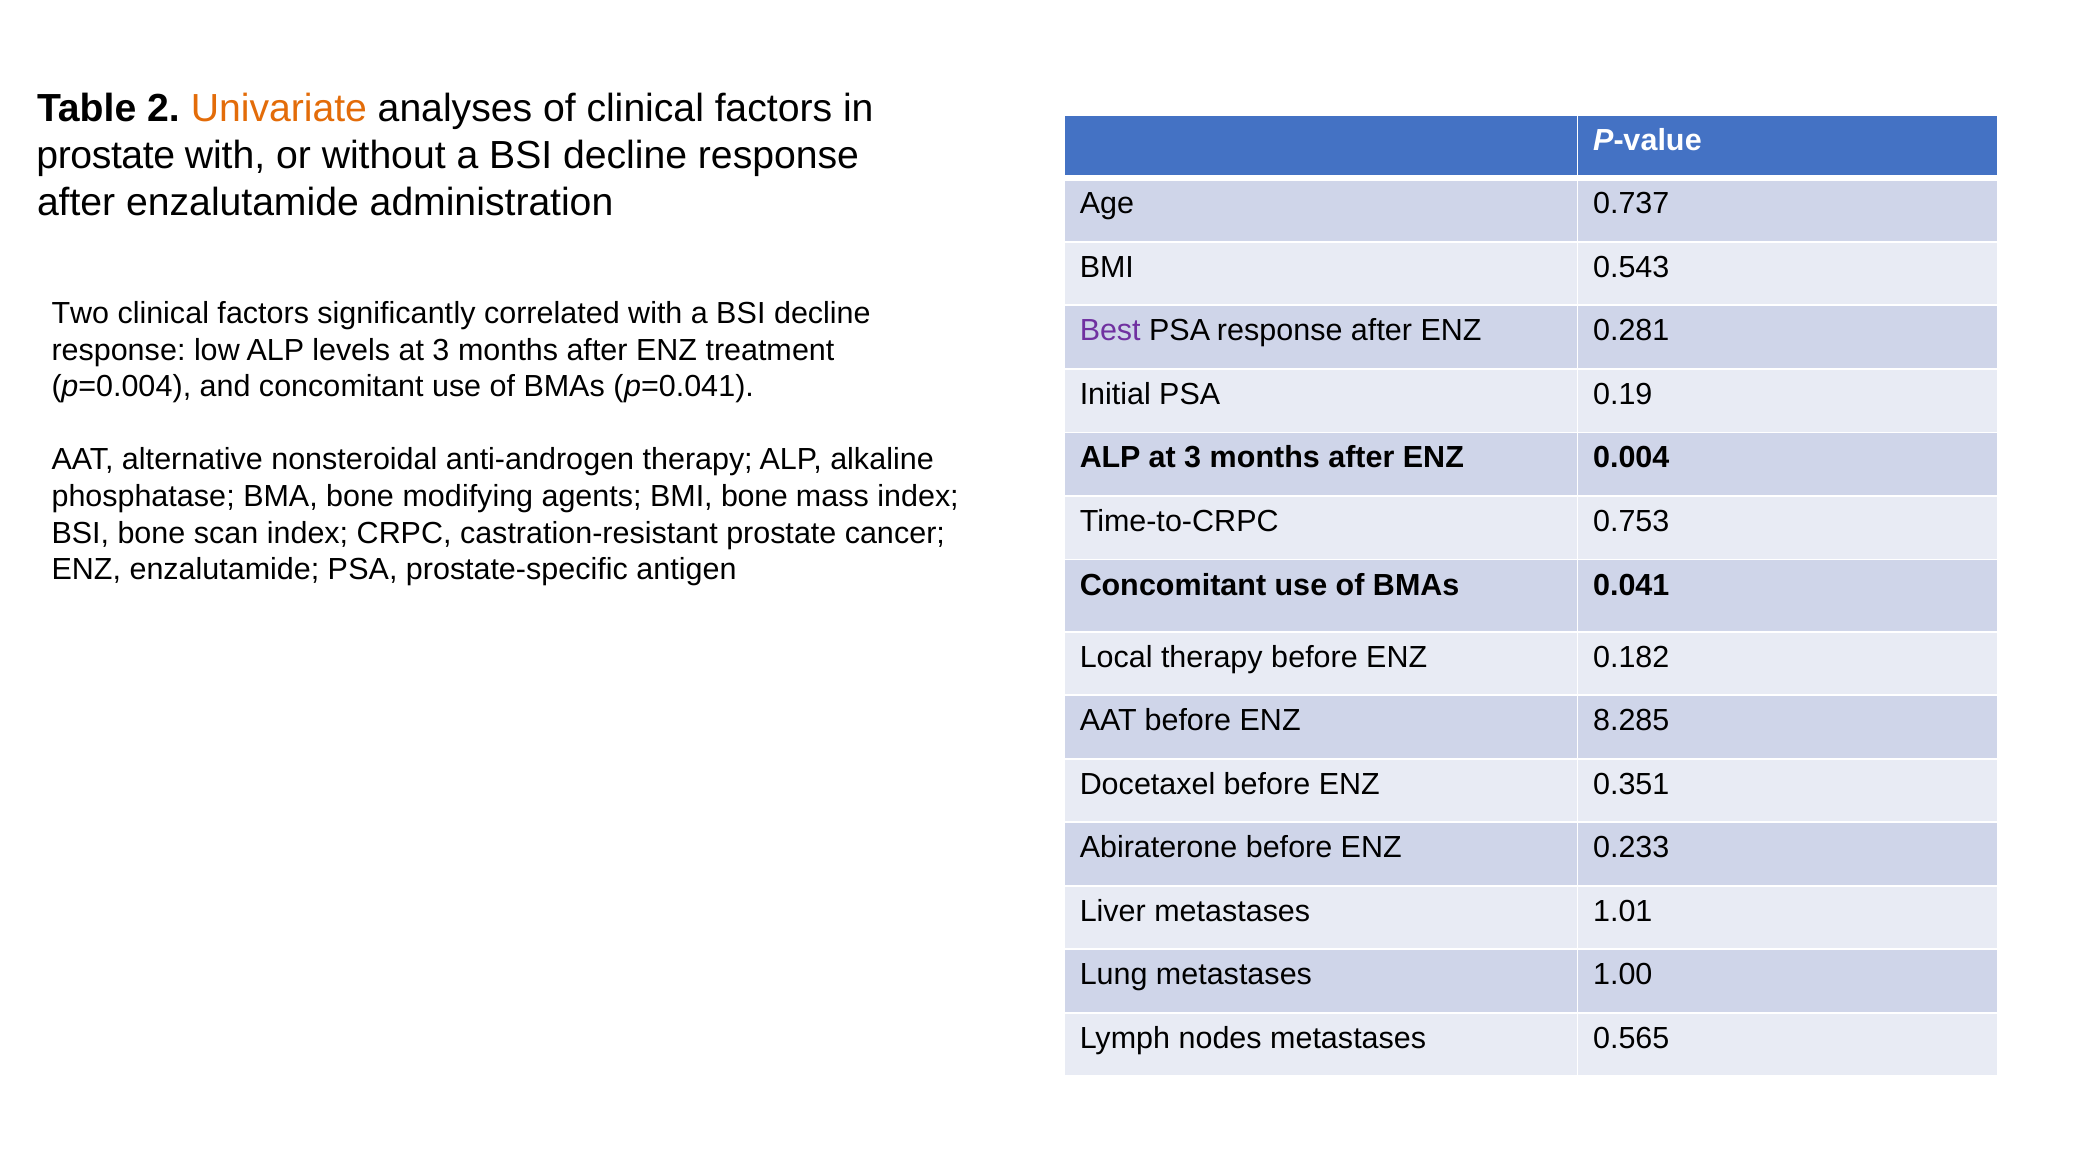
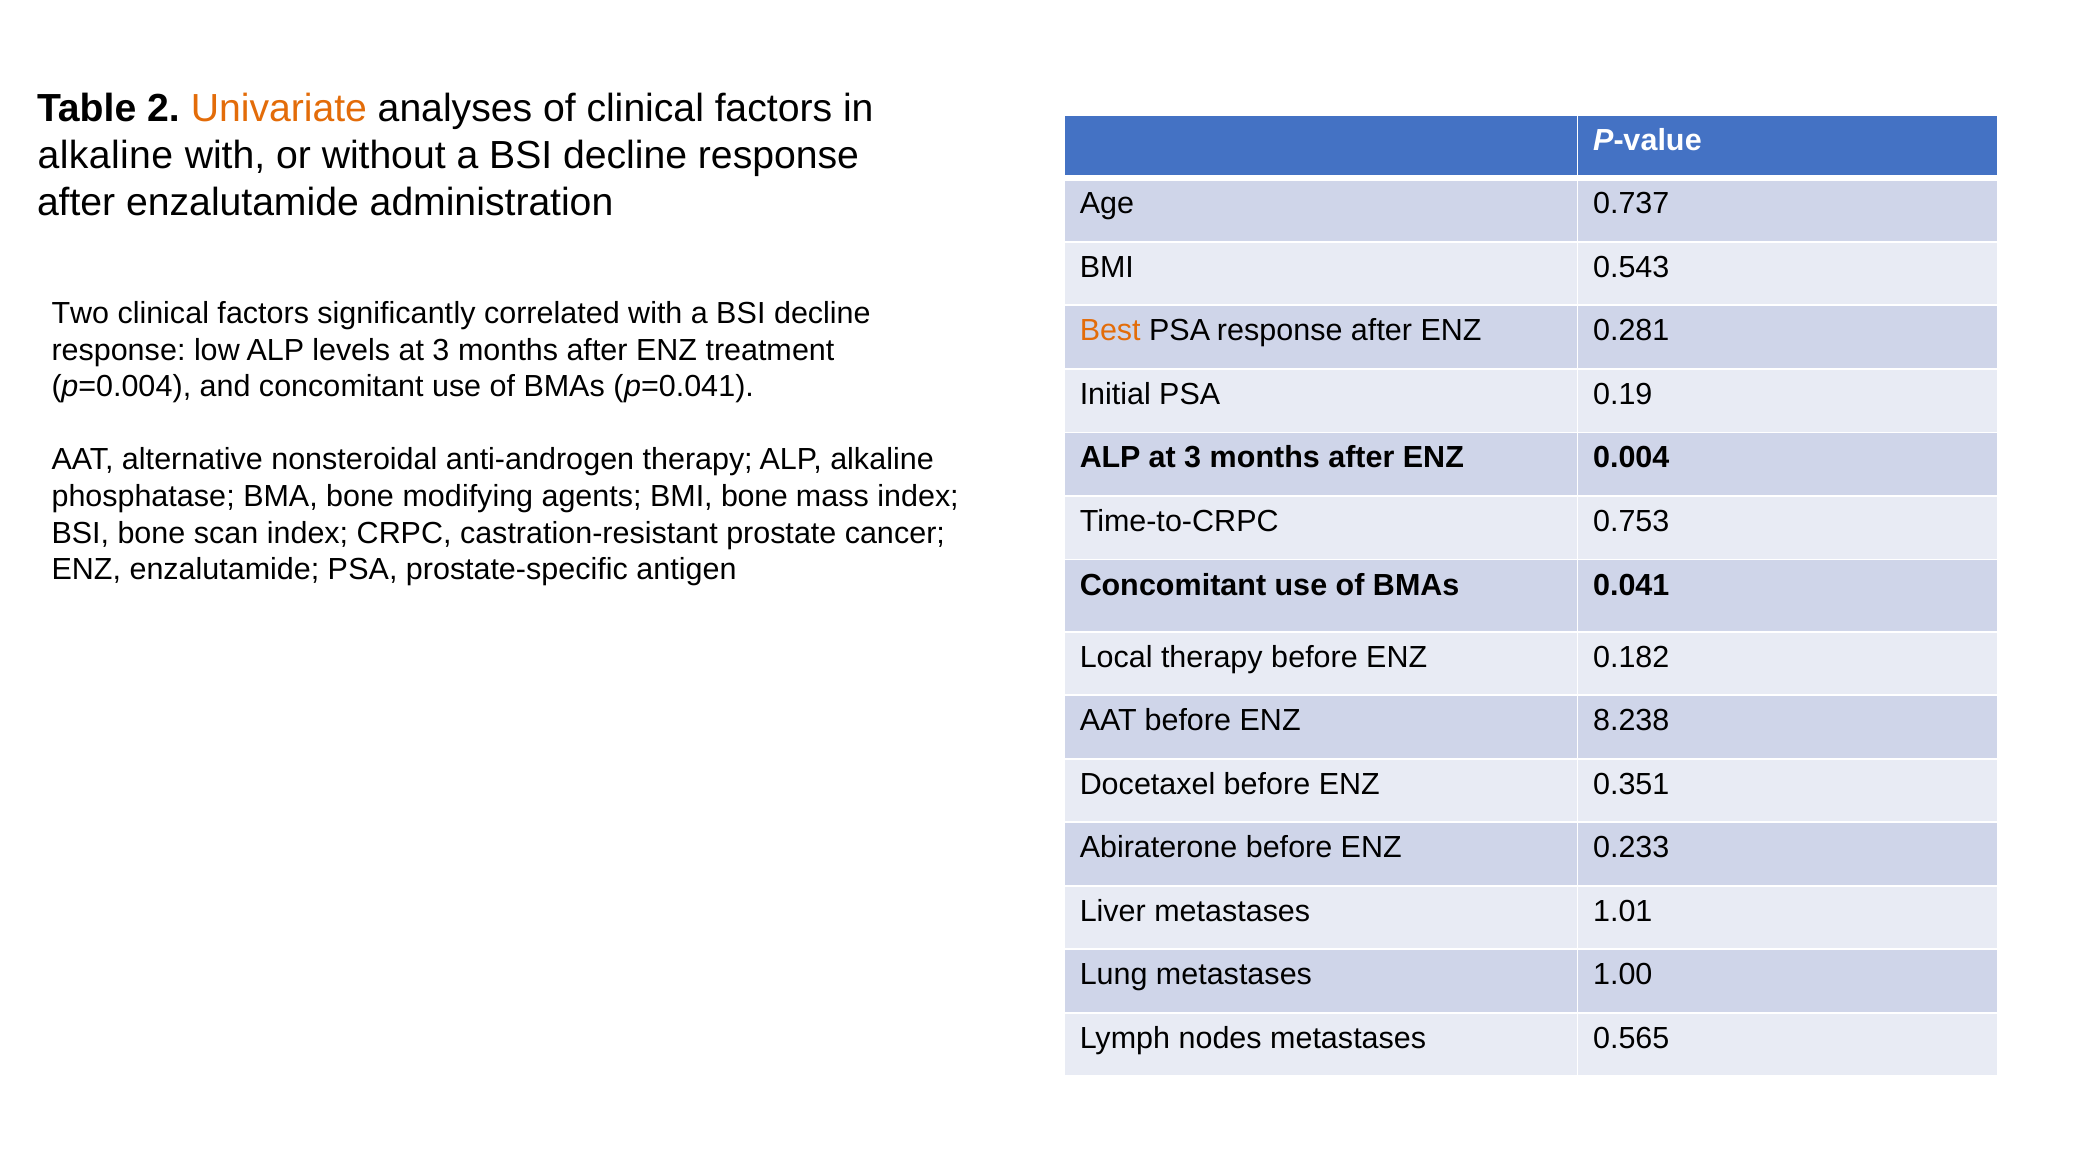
prostate at (106, 155): prostate -> alkaline
Best colour: purple -> orange
8.285: 8.285 -> 8.238
